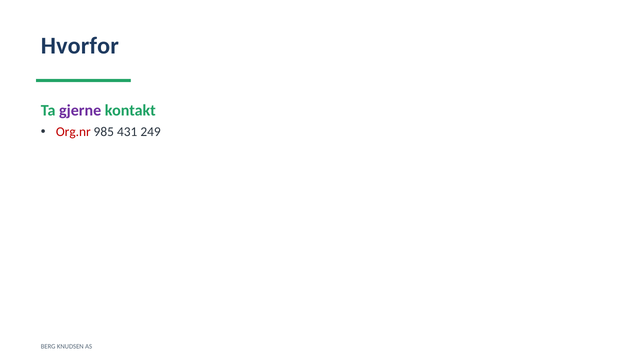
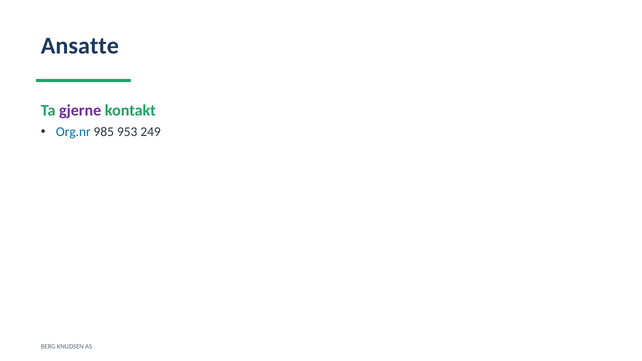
Hvorfor: Hvorfor -> Ansatte
Org.nr colour: red -> blue
431: 431 -> 953
